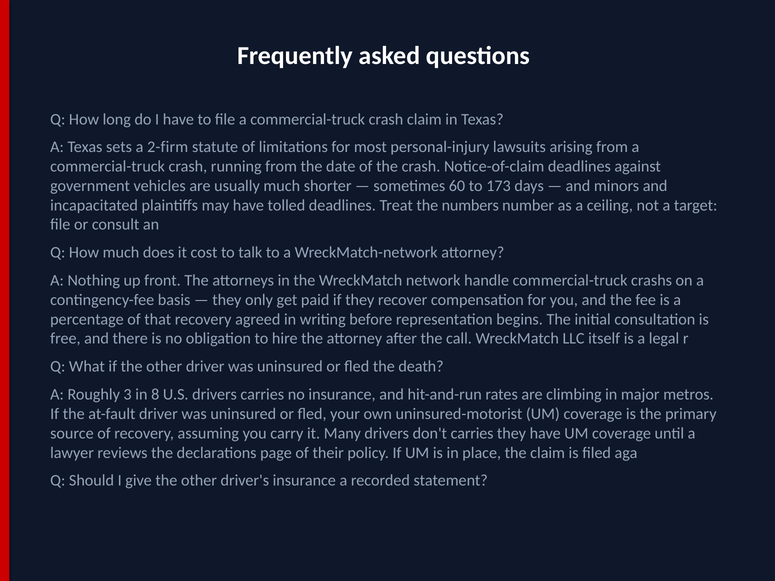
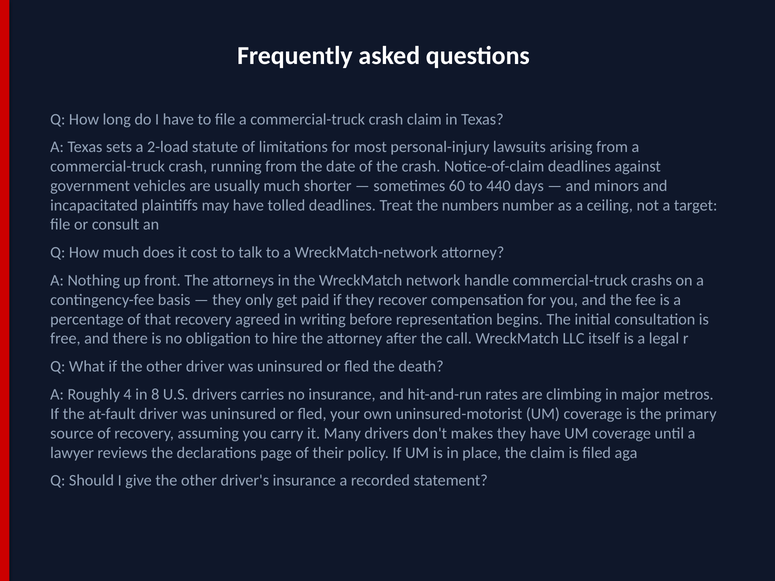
2-firm: 2-firm -> 2-load
173: 173 -> 440
3: 3 -> 4
don't carries: carries -> makes
